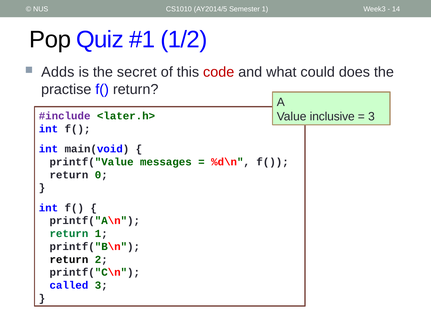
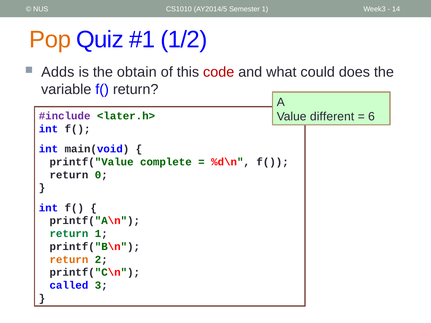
Pop colour: black -> orange
secret: secret -> obtain
practise: practise -> variable
inclusive: inclusive -> different
3 at (371, 117): 3 -> 6
messages: messages -> complete
return at (69, 260) colour: black -> orange
